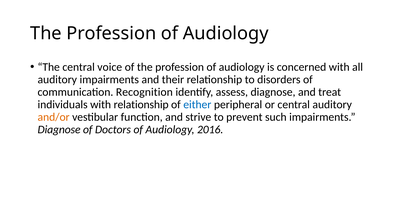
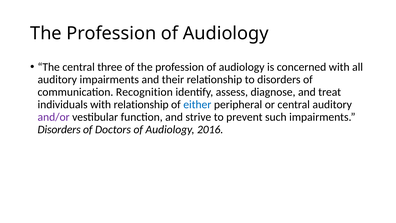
voice: voice -> three
and/or colour: orange -> purple
Diagnose at (59, 129): Diagnose -> Disorders
